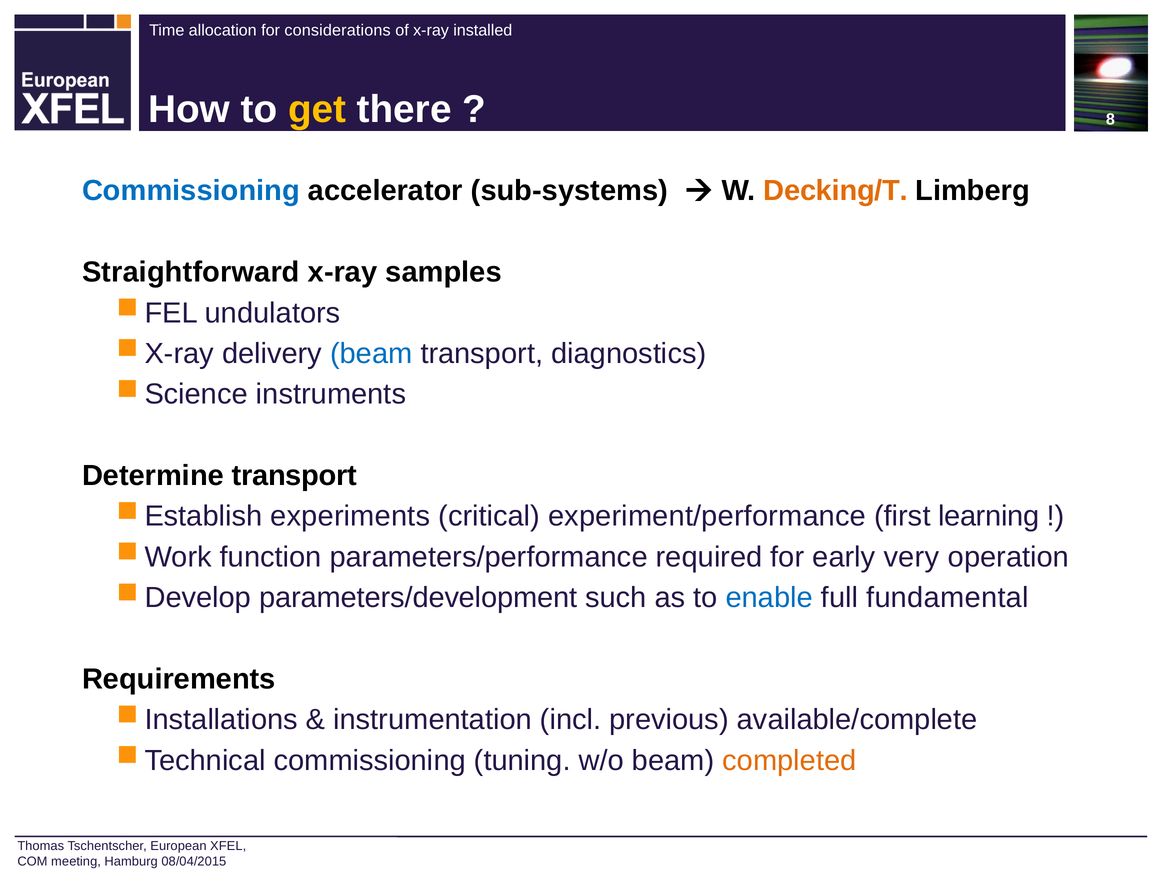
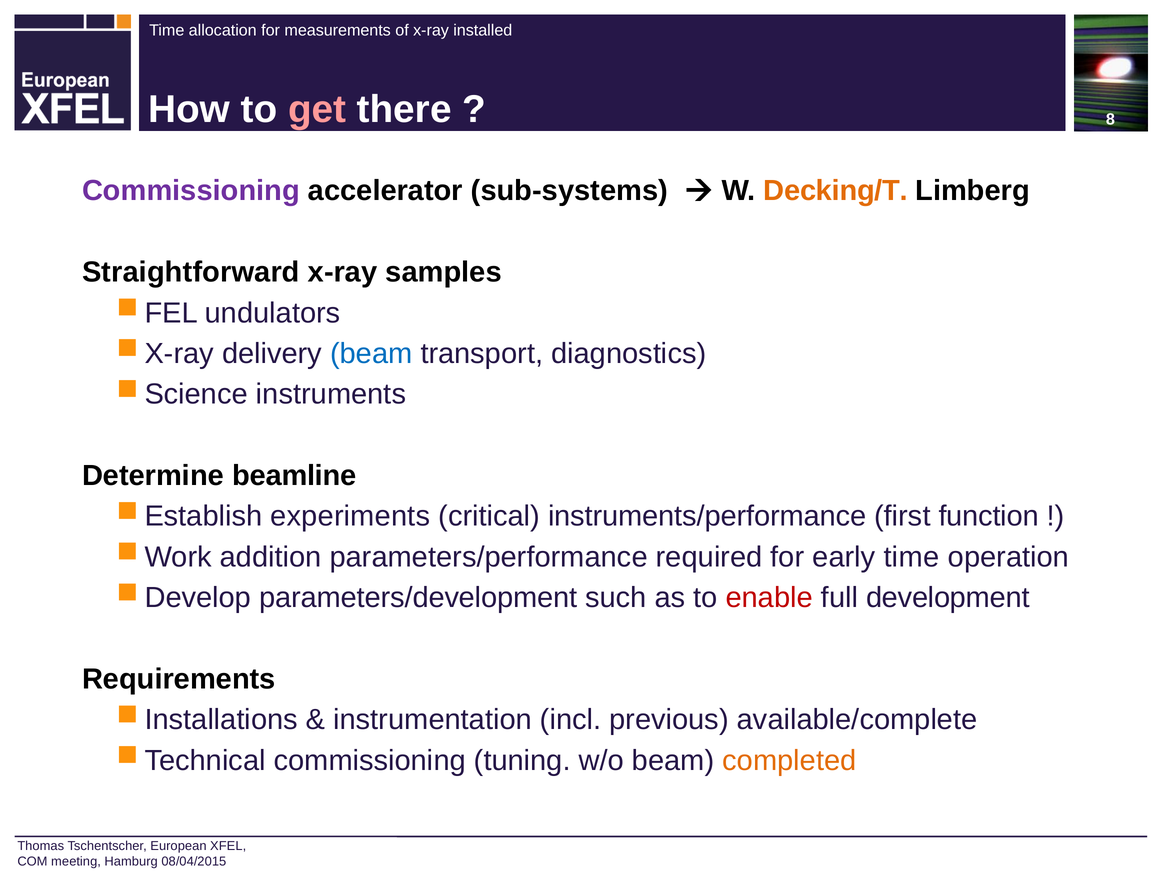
considerations: considerations -> measurements
get colour: yellow -> pink
Commissioning at (191, 191) colour: blue -> purple
Determine transport: transport -> beamline
experiment/performance: experiment/performance -> instruments/performance
learning: learning -> function
function: function -> addition
early very: very -> time
enable colour: blue -> red
fundamental: fundamental -> development
